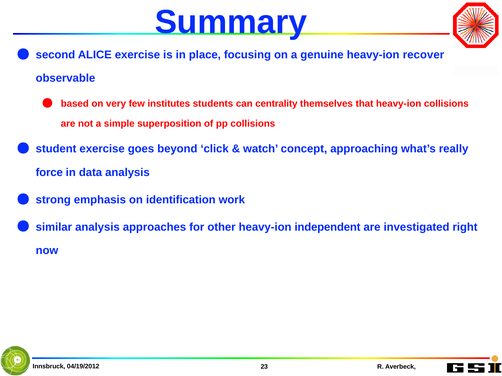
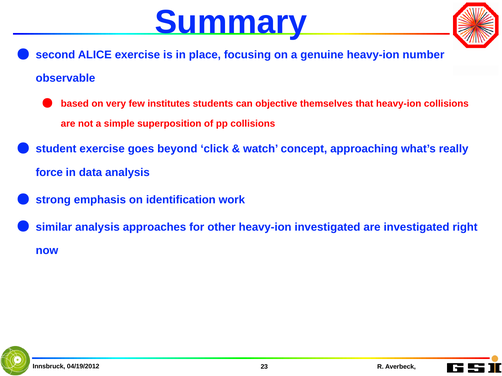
recover: recover -> number
centrality: centrality -> objective
heavy-ion independent: independent -> investigated
